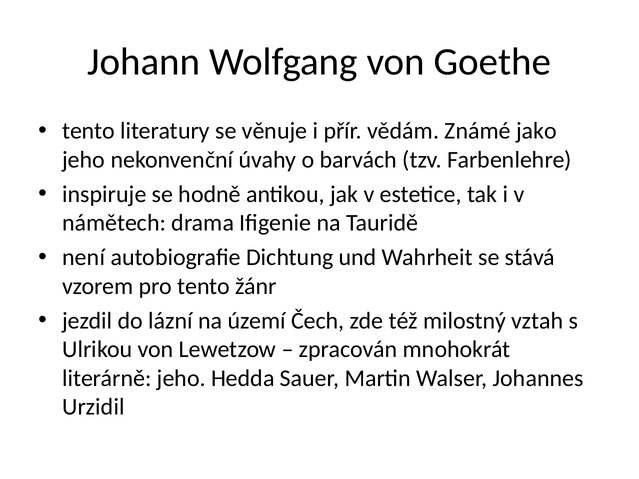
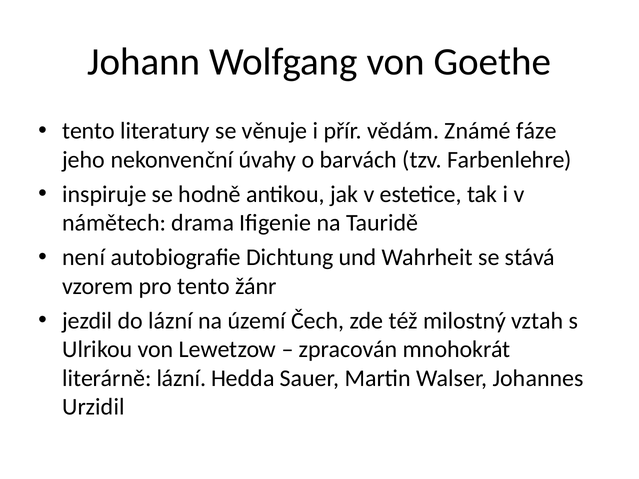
jako: jako -> fáze
literárně jeho: jeho -> lázní
